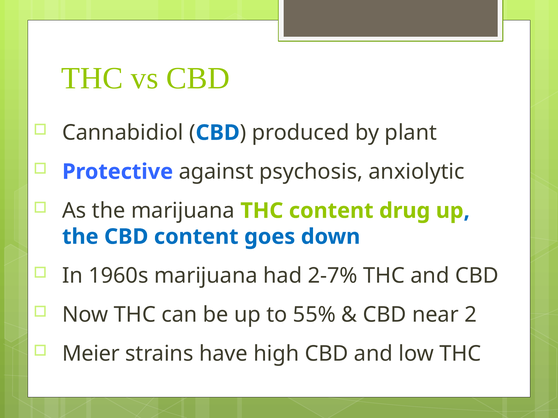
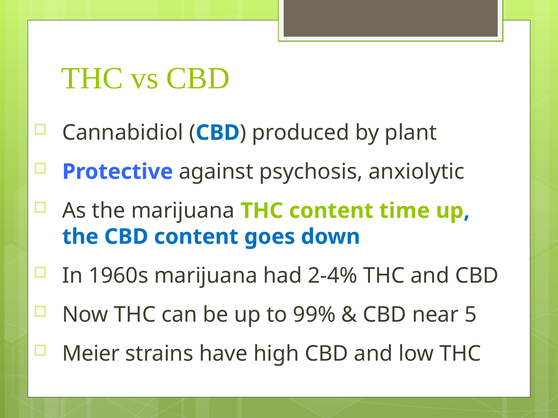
drug: drug -> time
2-7%: 2-7% -> 2-4%
55%: 55% -> 99%
2: 2 -> 5
